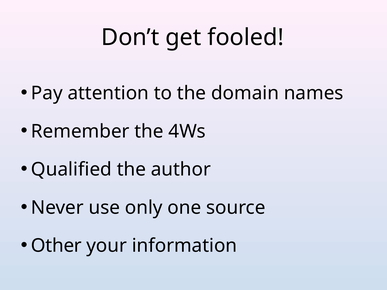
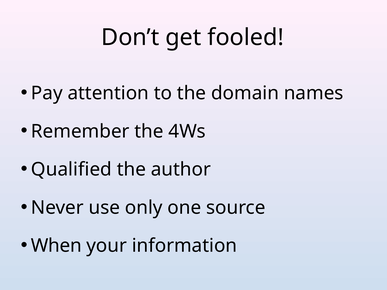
Other: Other -> When
